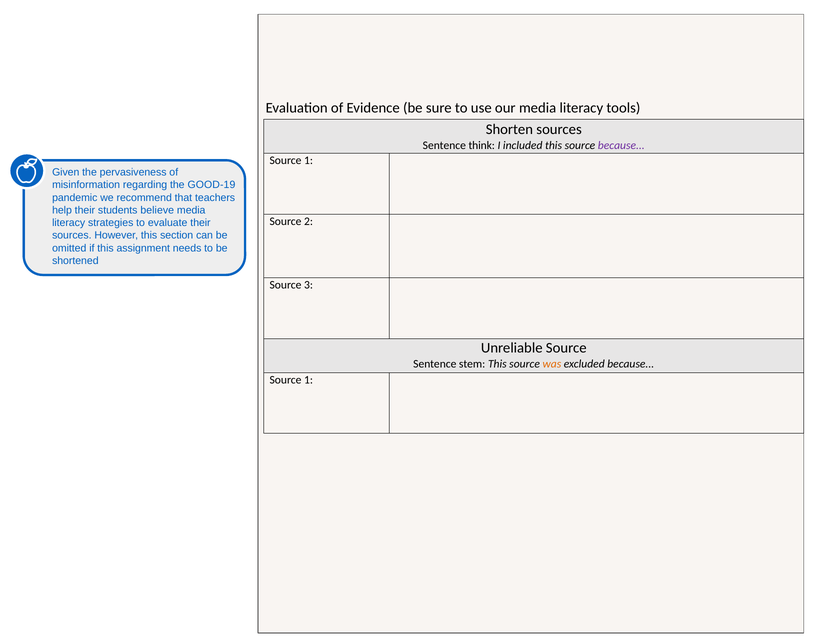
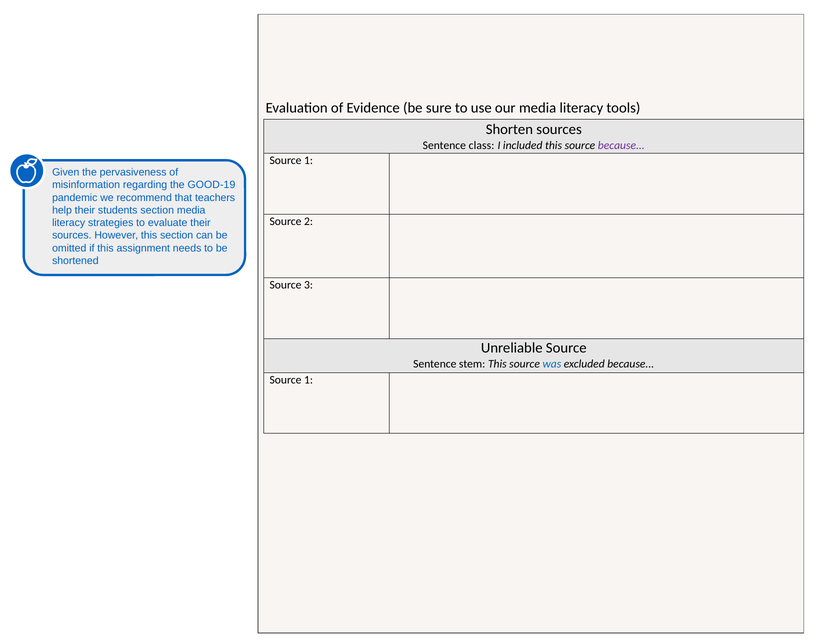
think: think -> class
students believe: believe -> section
was colour: orange -> blue
